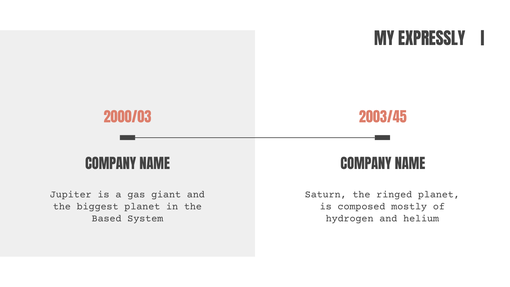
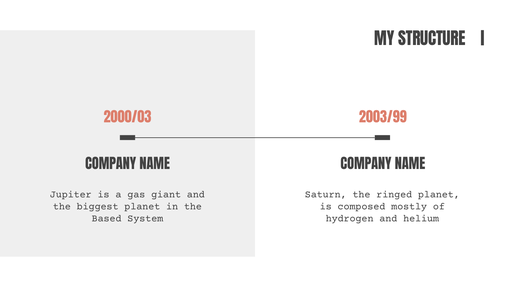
EXPRESSLY: EXPRESSLY -> STRUCTURE
2003/45: 2003/45 -> 2003/99
